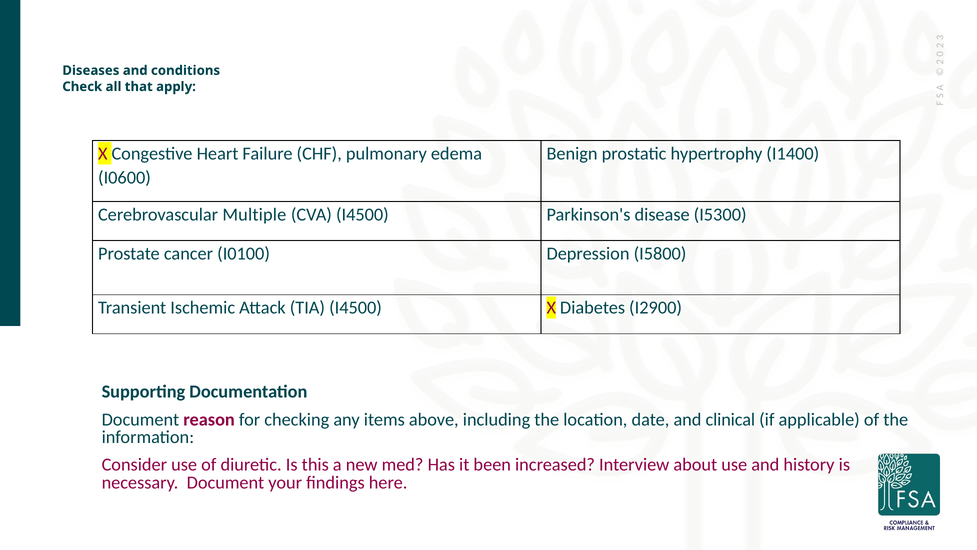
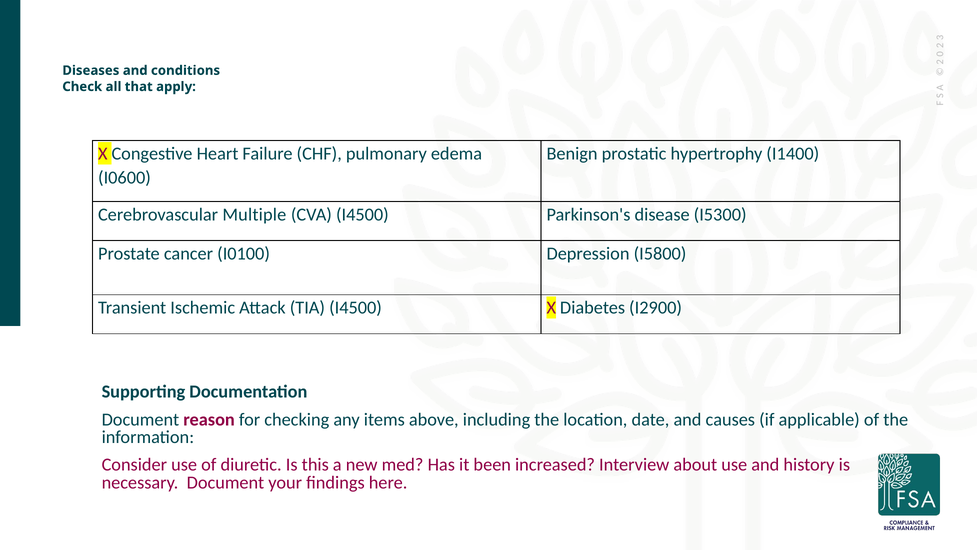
clinical: clinical -> causes
